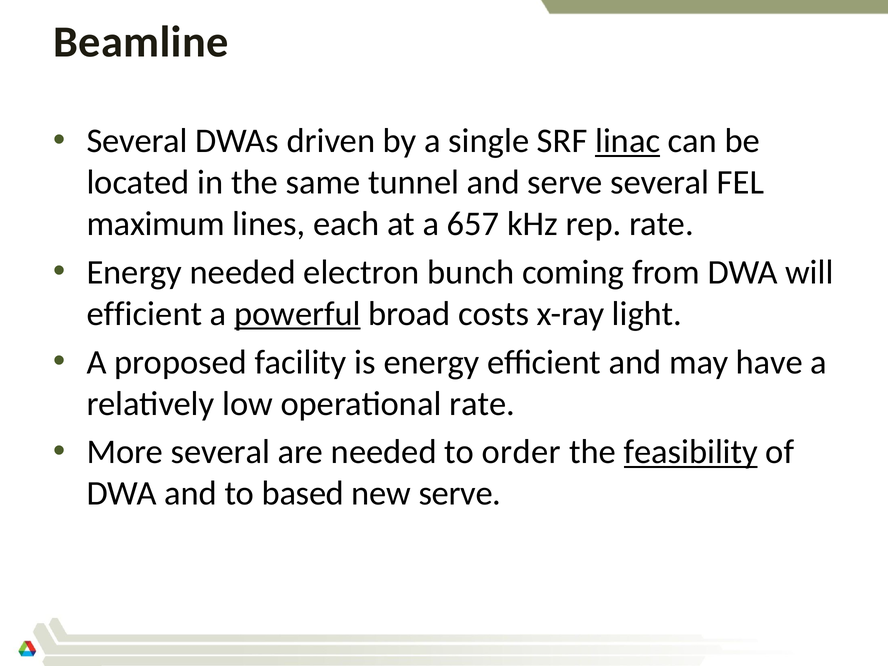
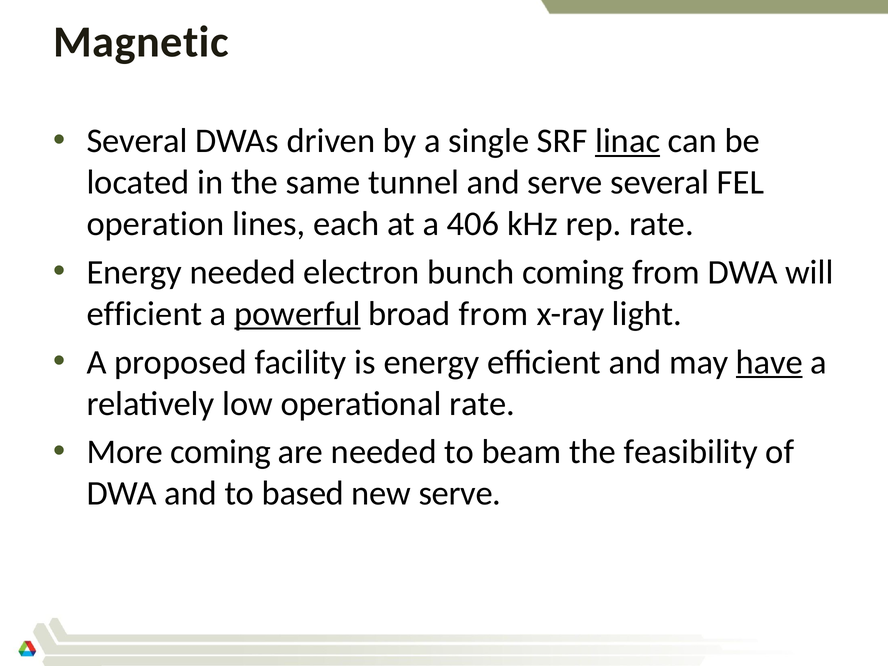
Beamline: Beamline -> Magnetic
maximum: maximum -> operation
657: 657 -> 406
broad costs: costs -> from
have underline: none -> present
More several: several -> coming
order: order -> beam
feasibility underline: present -> none
